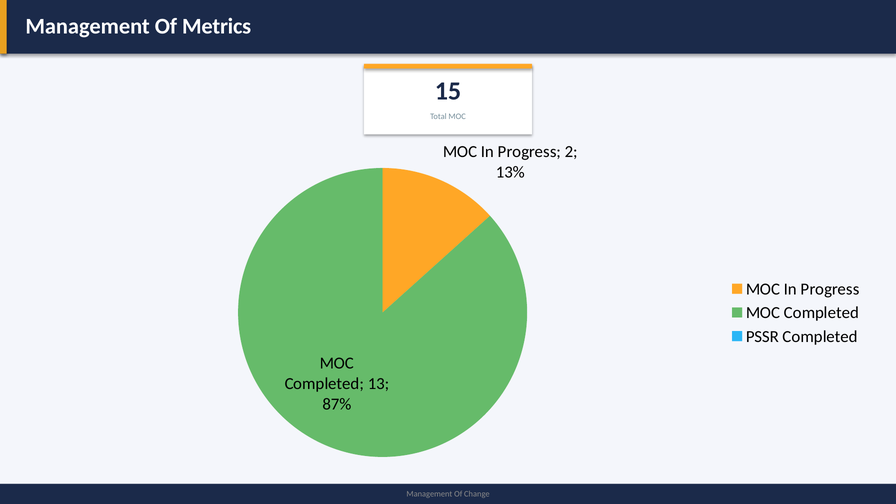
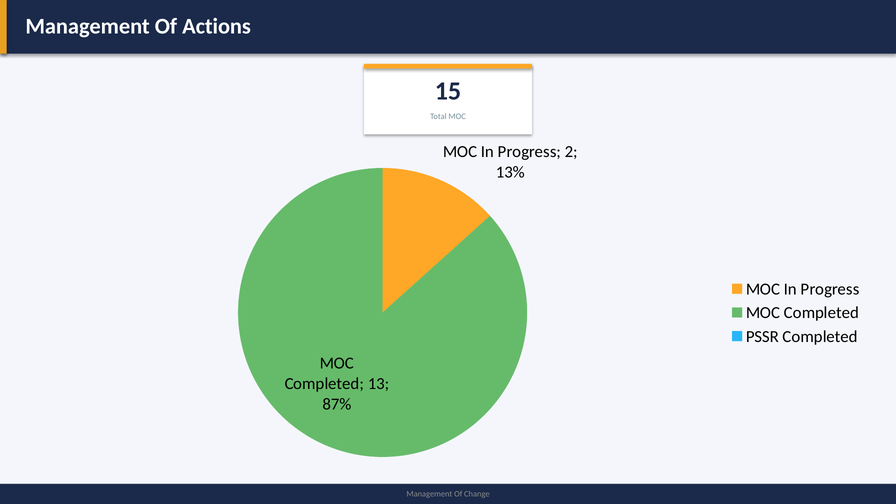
Metrics: Metrics -> Actions
